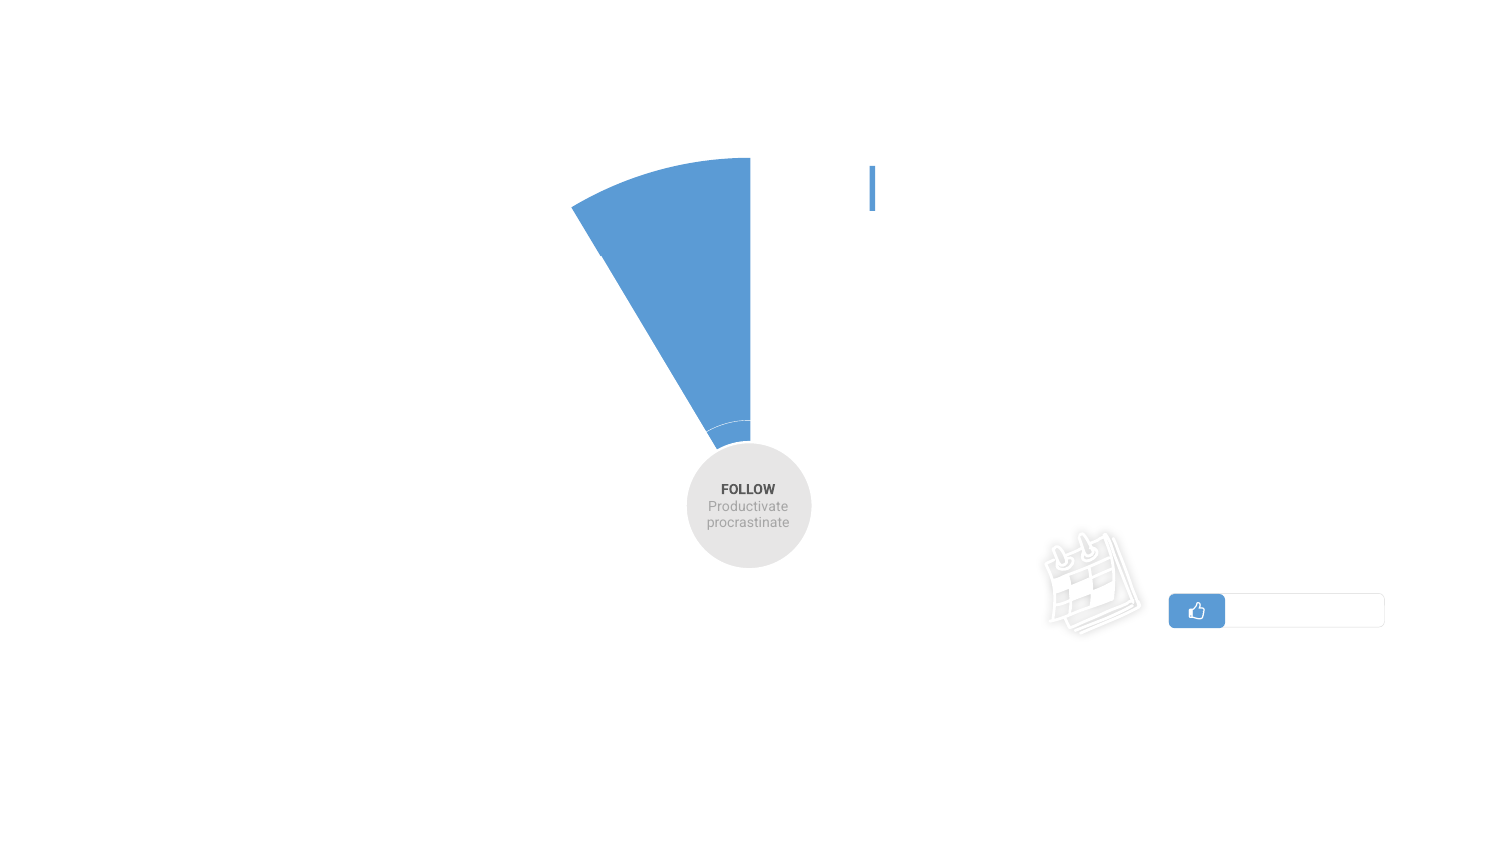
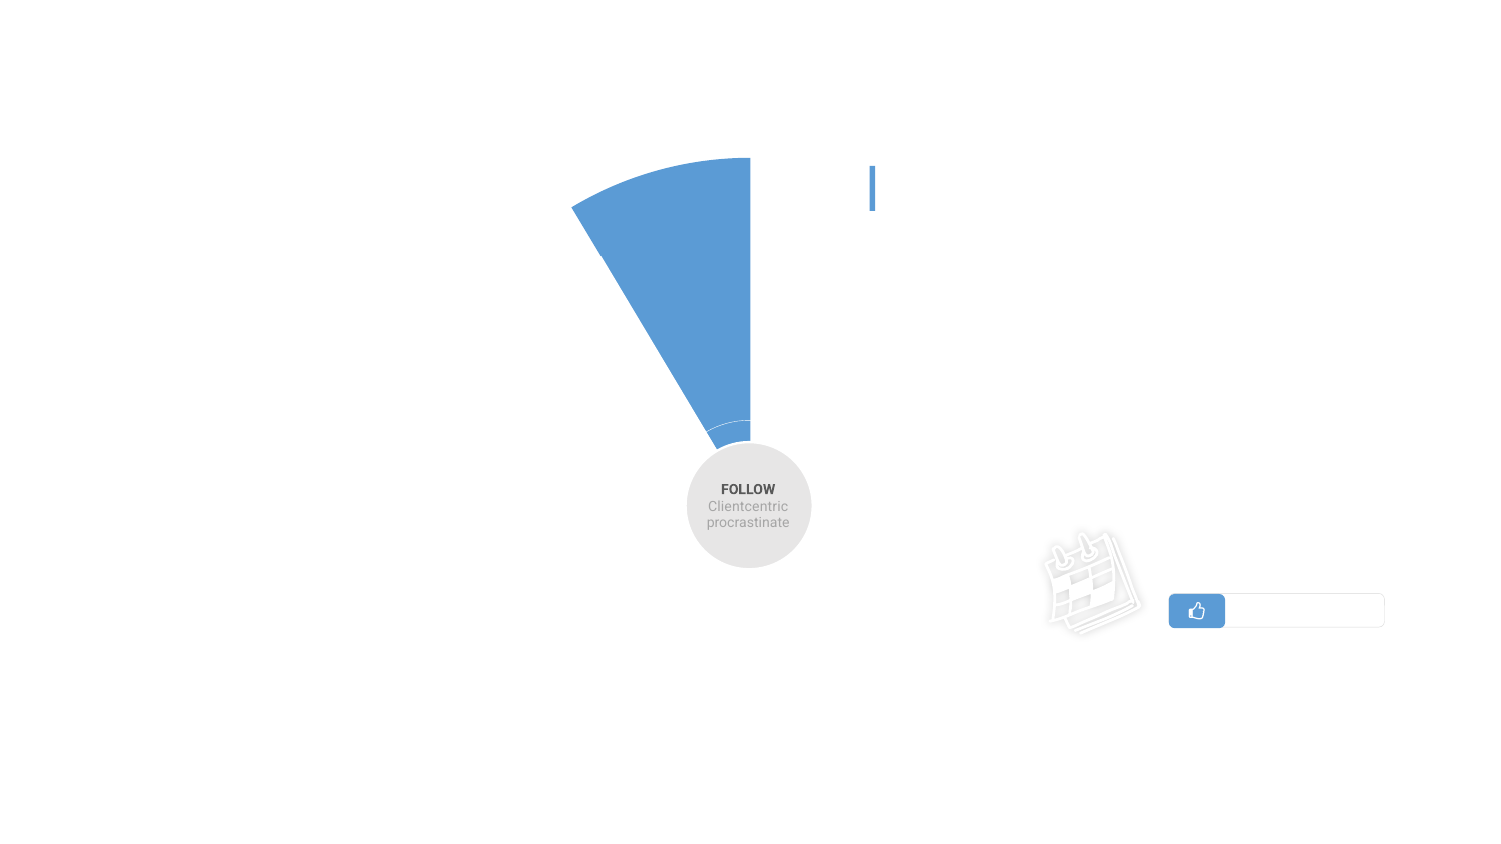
Productivate: Productivate -> Clientcentric
